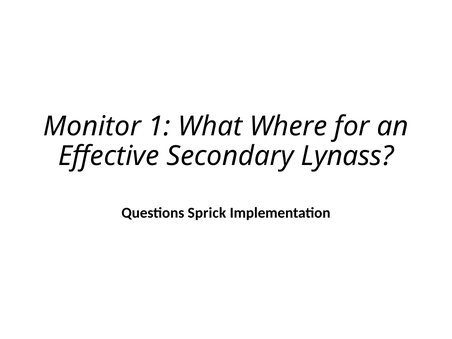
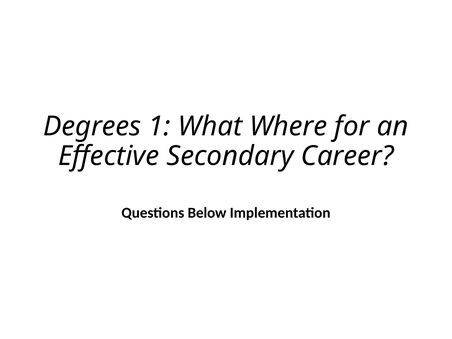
Monitor: Monitor -> Degrees
Lynass: Lynass -> Career
Sprick: Sprick -> Below
